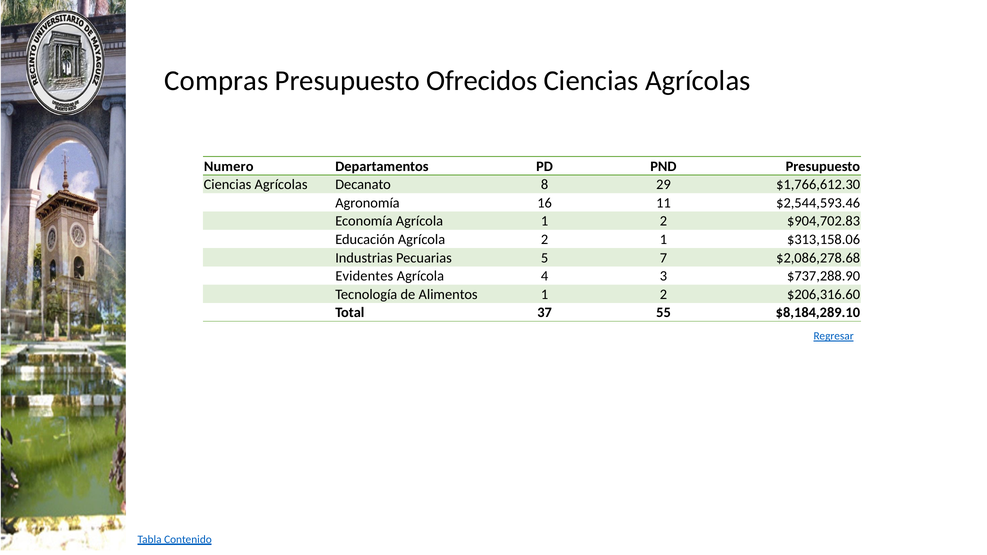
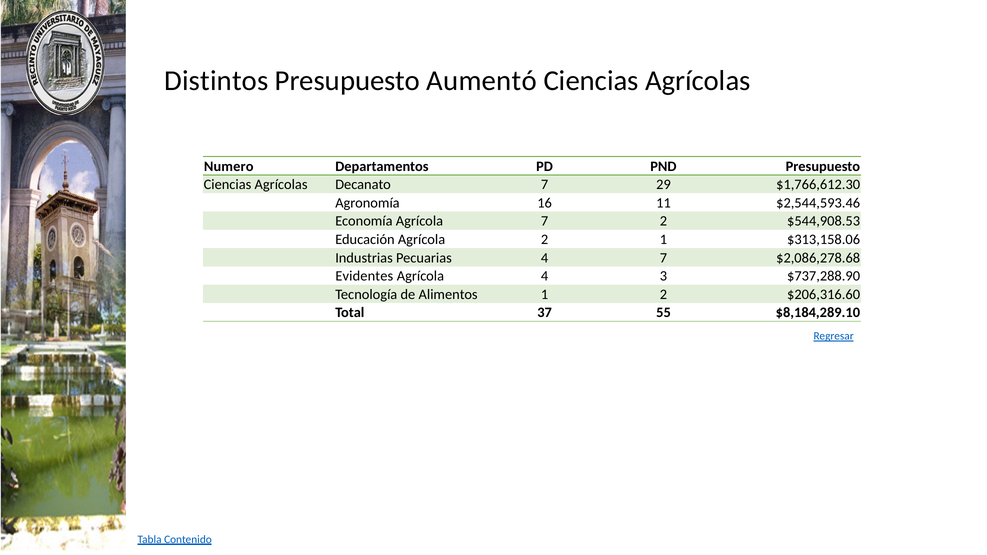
Compras: Compras -> Distintos
Ofrecidos: Ofrecidos -> Aumentó
Decanato 8: 8 -> 7
Agrícola 1: 1 -> 7
$904,702.83: $904,702.83 -> $544,908.53
Pecuarias 5: 5 -> 4
